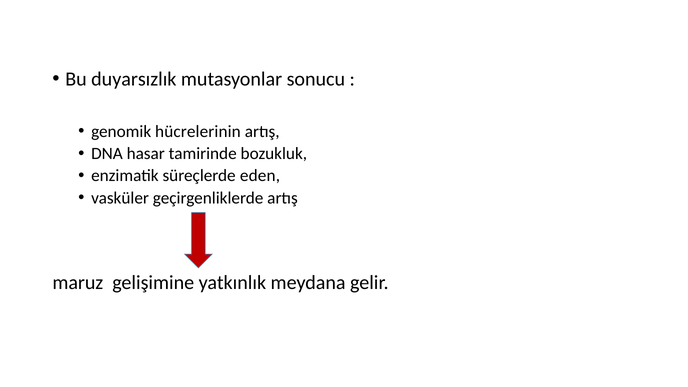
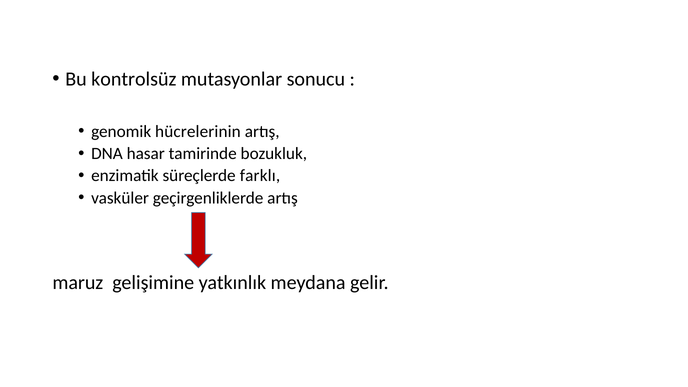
duyarsızlık: duyarsızlık -> kontrolsüz
eden: eden -> farklı
